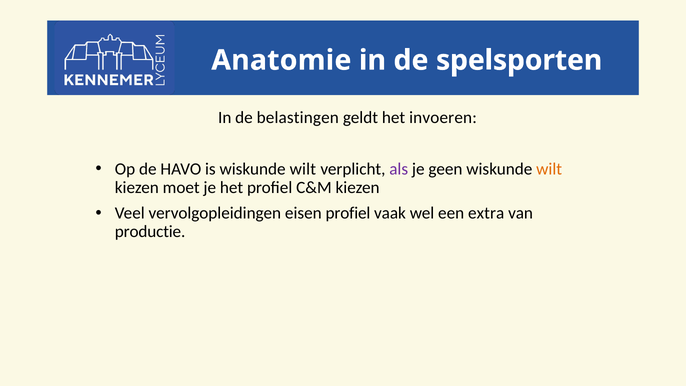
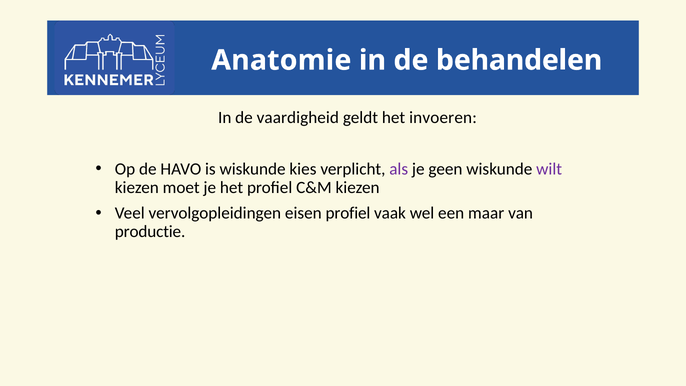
spelsporten: spelsporten -> behandelen
belastingen: belastingen -> vaardigheid
is wiskunde wilt: wilt -> kies
wilt at (549, 169) colour: orange -> purple
extra: extra -> maar
